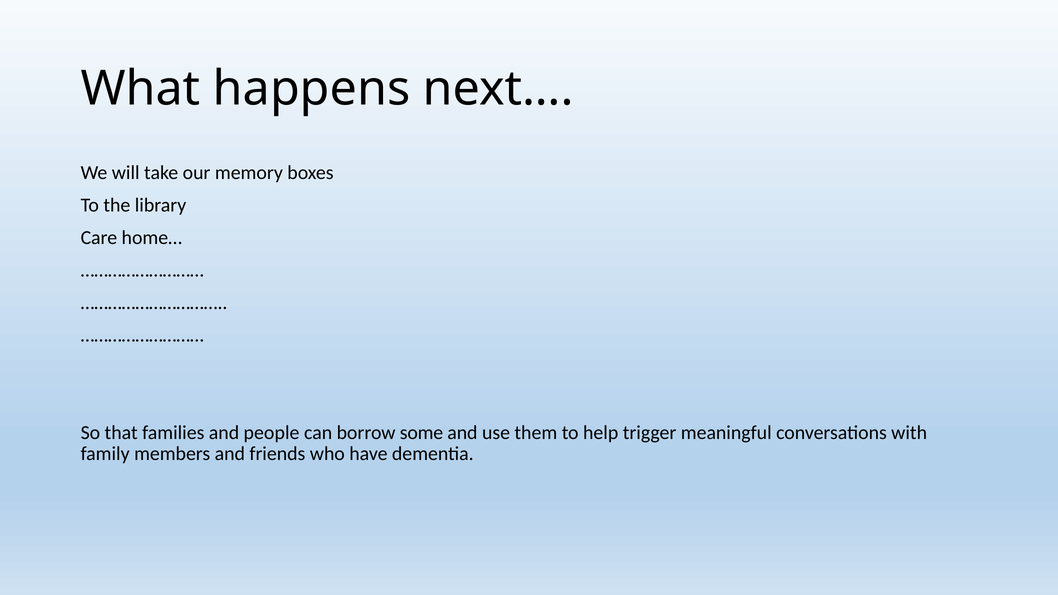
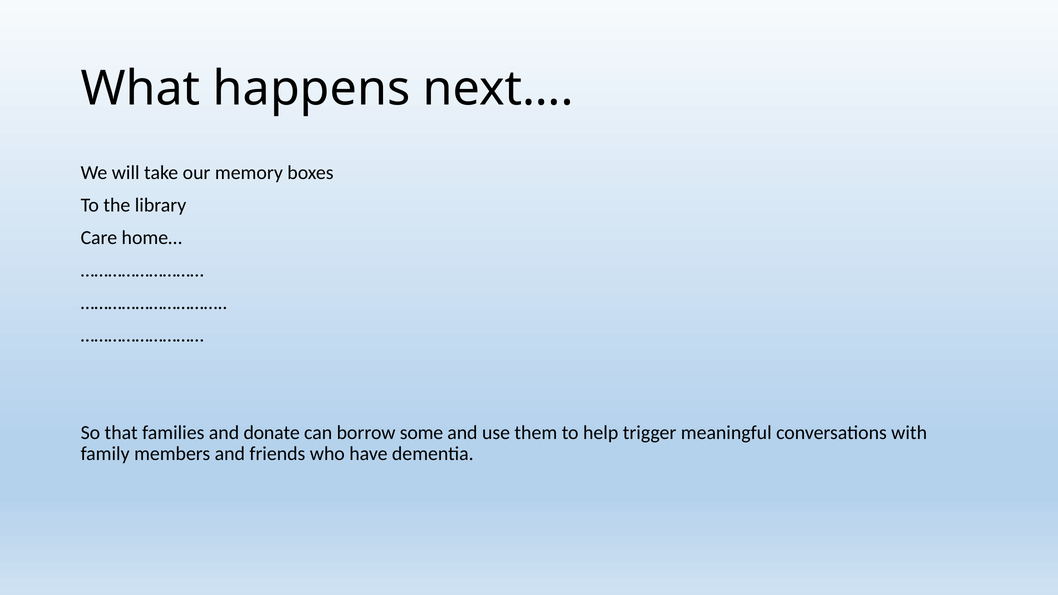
people: people -> donate
